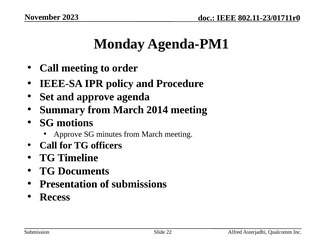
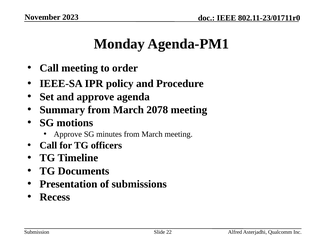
2014: 2014 -> 2078
